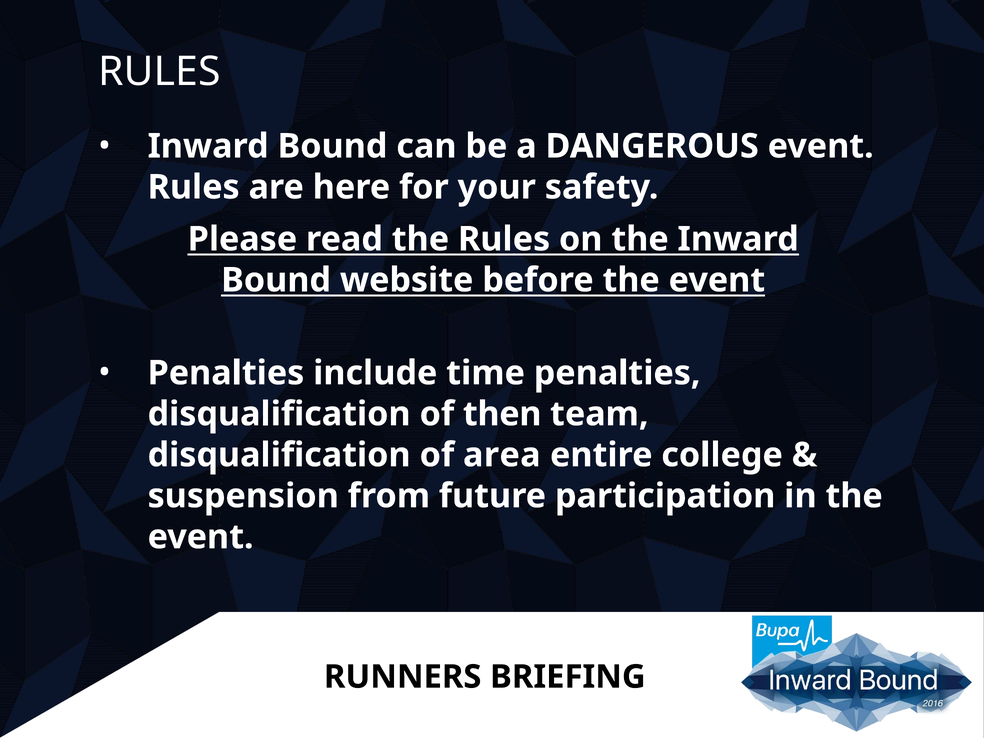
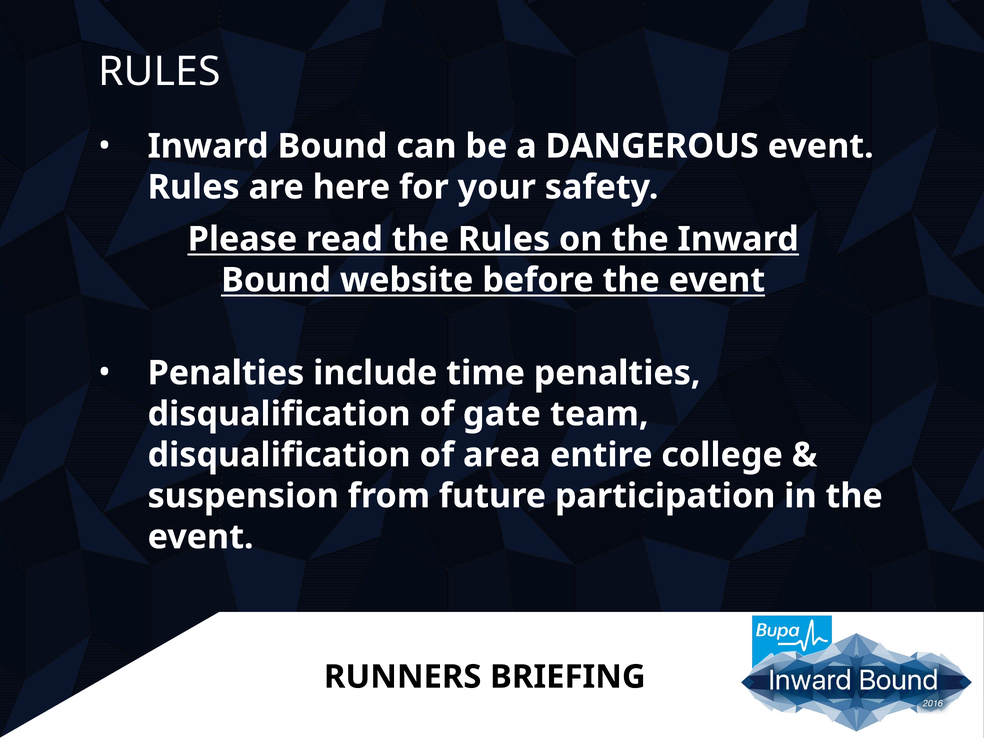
then: then -> gate
